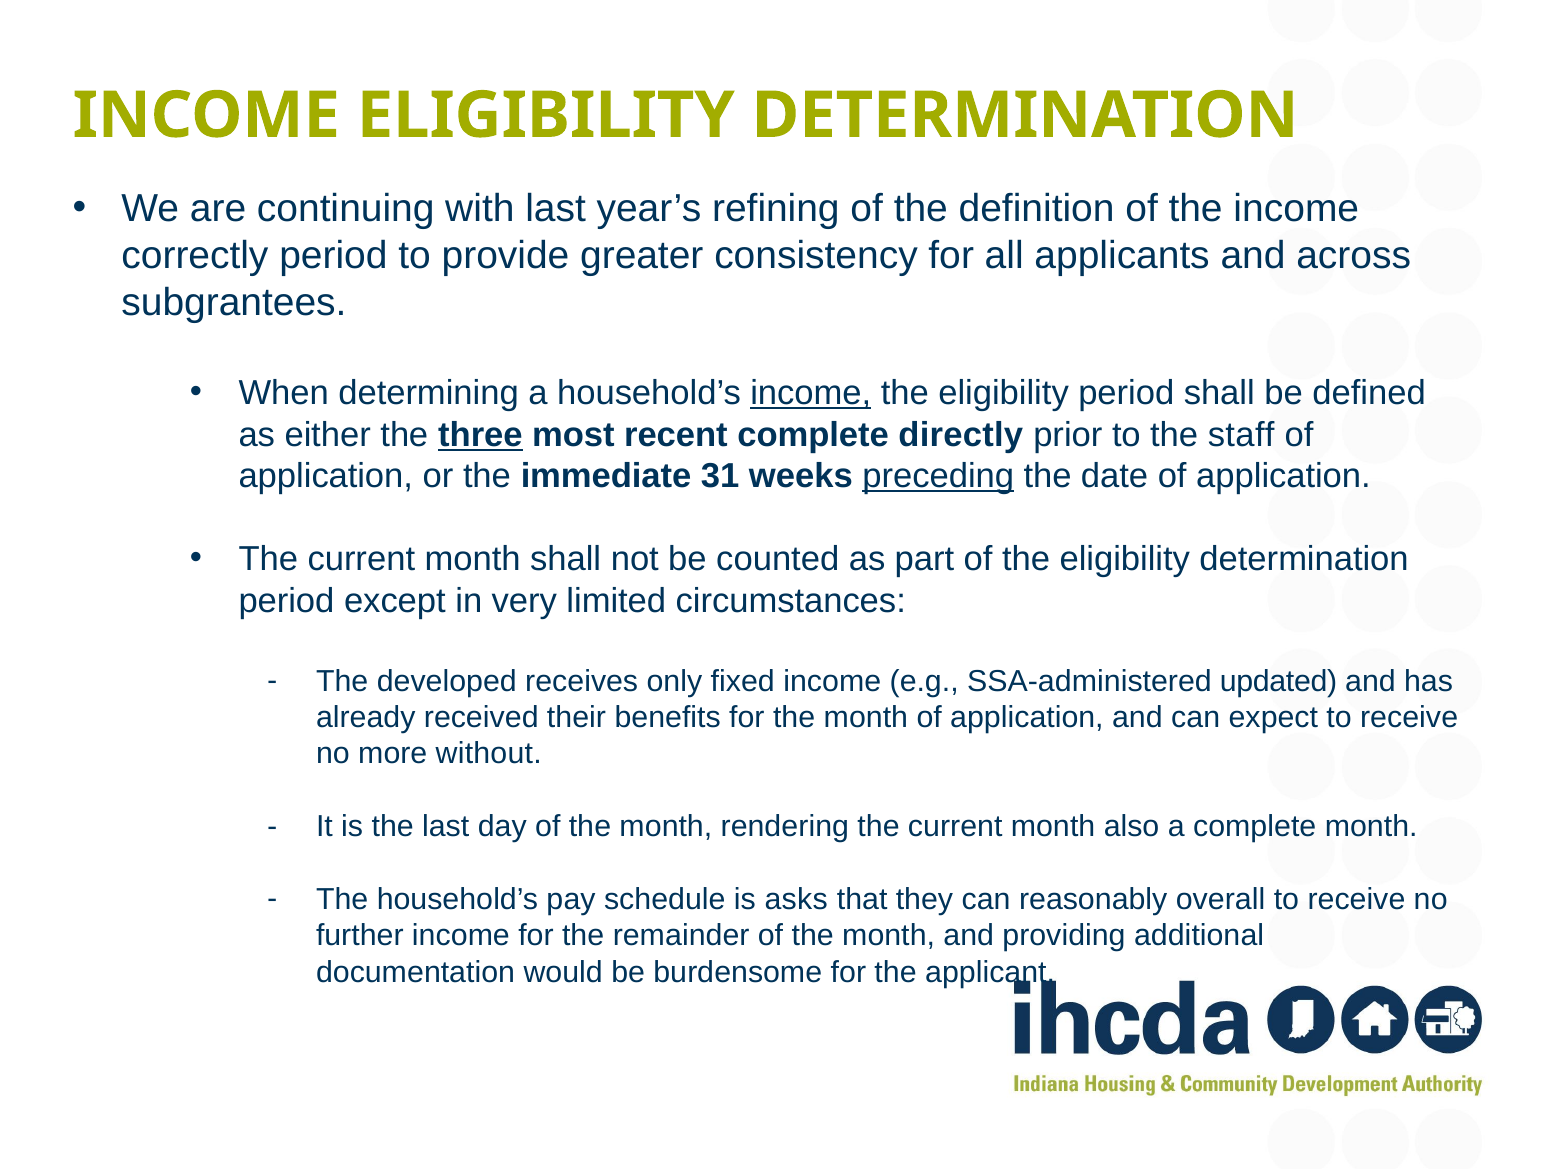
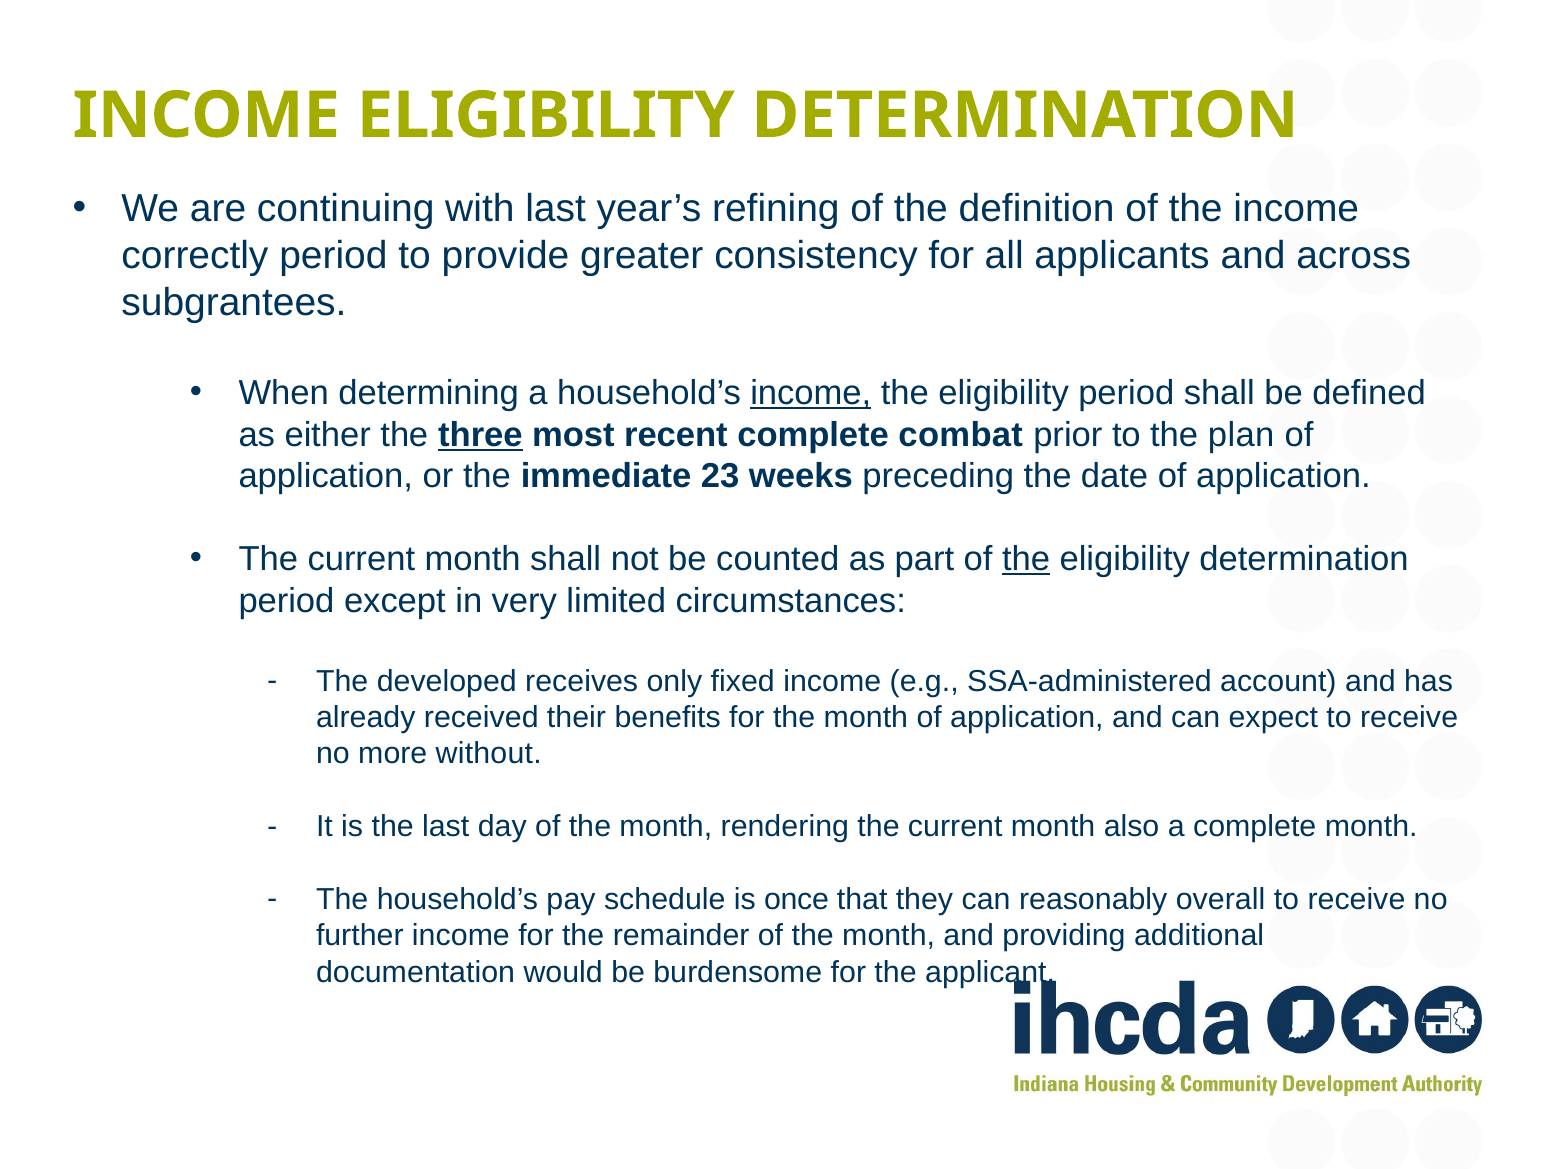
directly: directly -> combat
staff: staff -> plan
31: 31 -> 23
preceding underline: present -> none
the at (1026, 559) underline: none -> present
updated: updated -> account
asks: asks -> once
